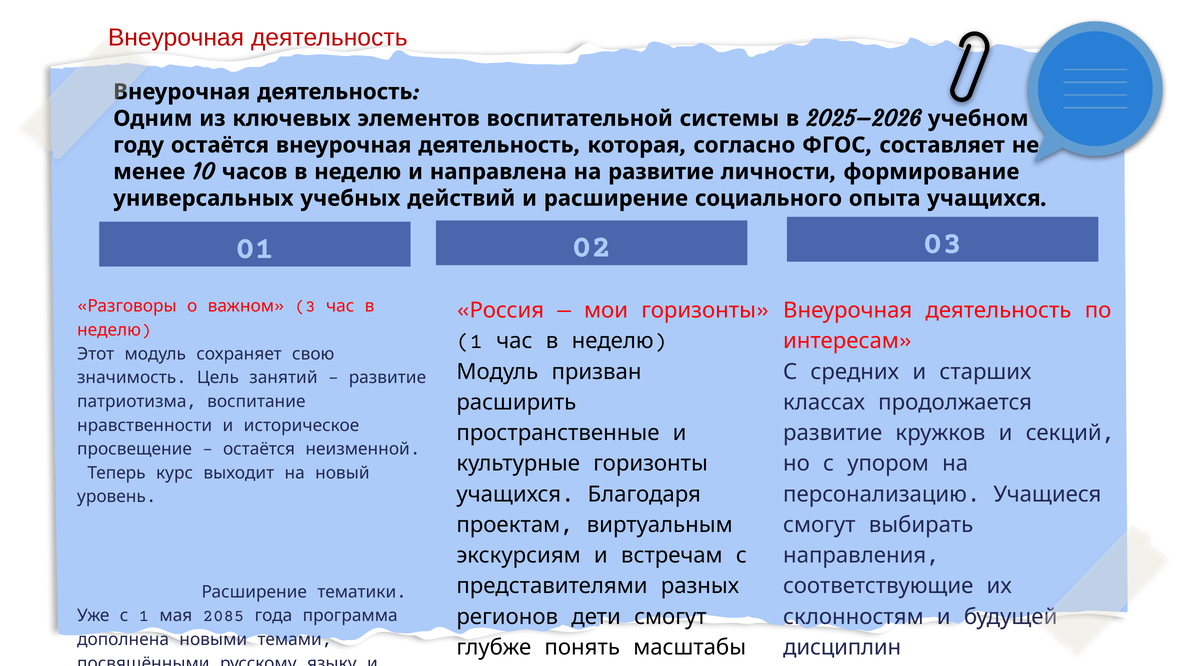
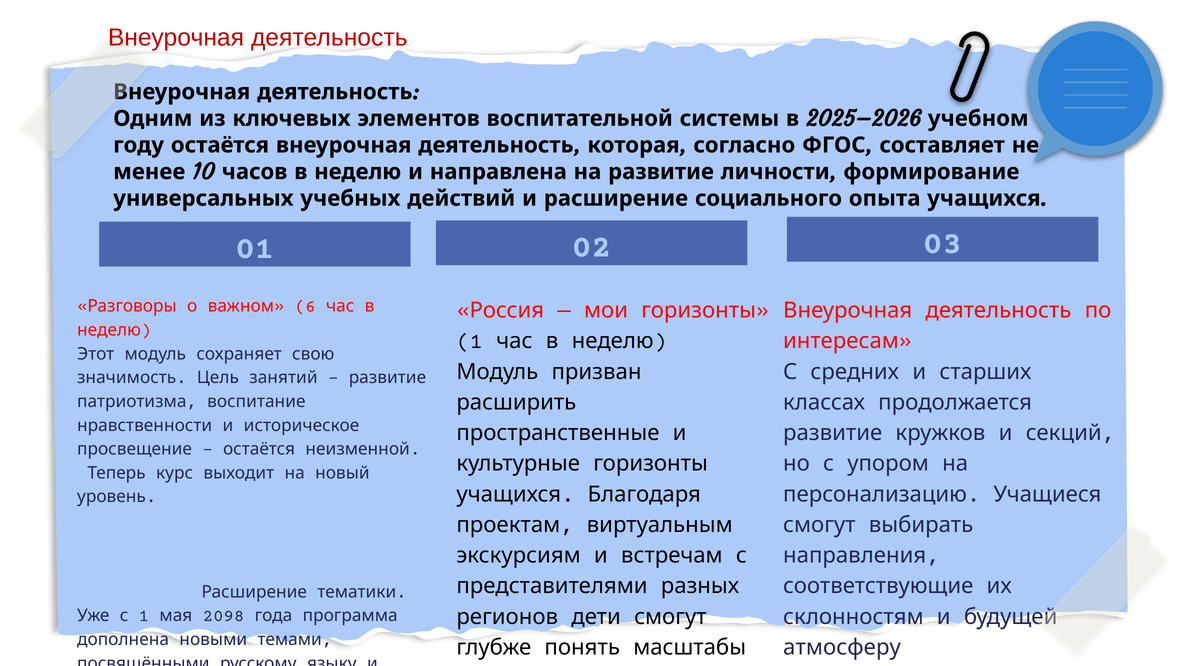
3: 3 -> 6
2085: 2085 -> 2098
дисциплин: дисциплин -> атмосферу
